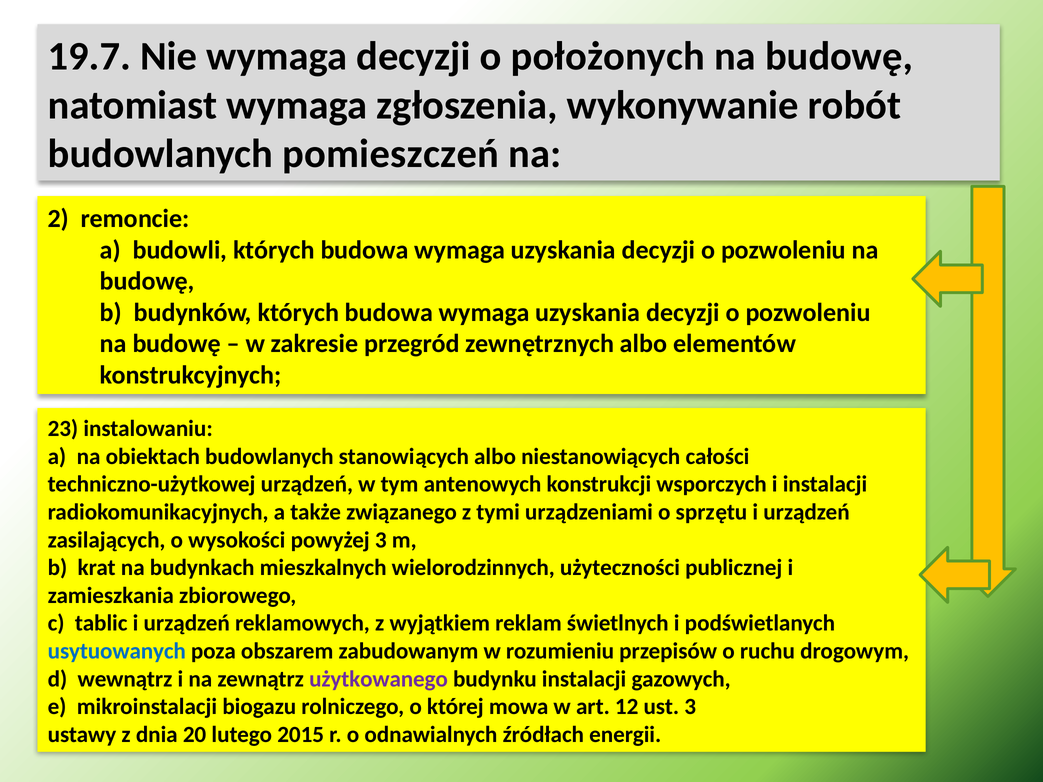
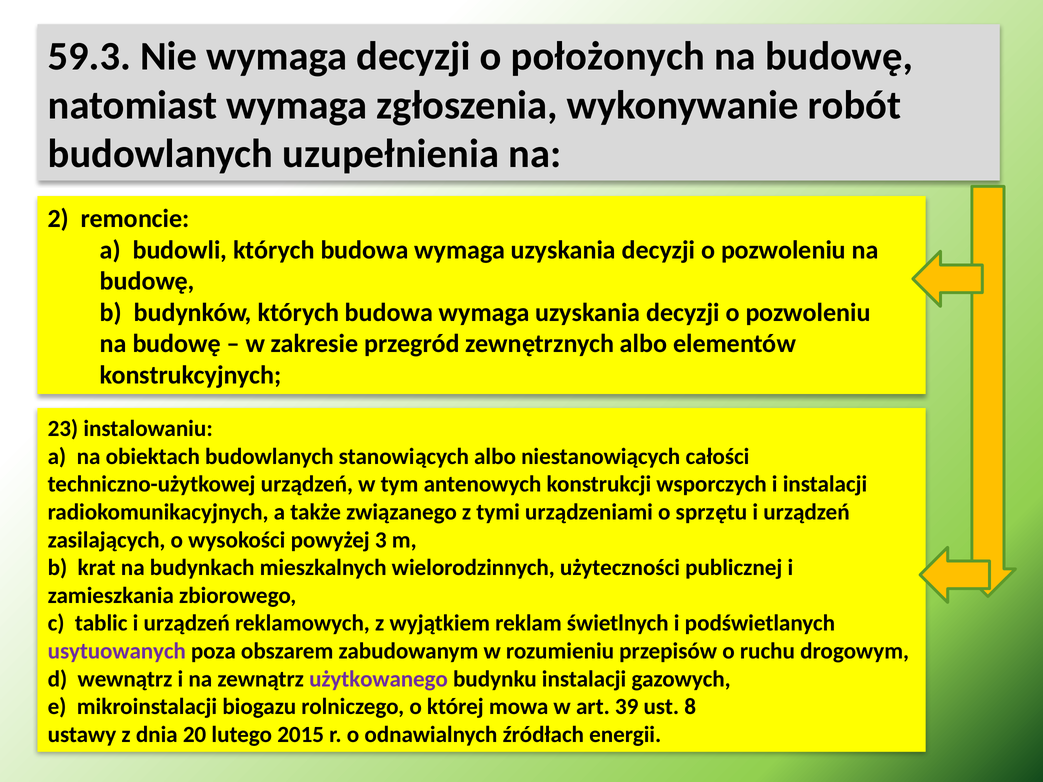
19.7: 19.7 -> 59.3
pomieszczeń: pomieszczeń -> uzupełnienia
usytuowanych colour: blue -> purple
12: 12 -> 39
ust 3: 3 -> 8
